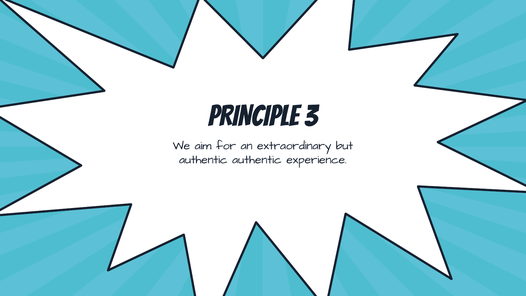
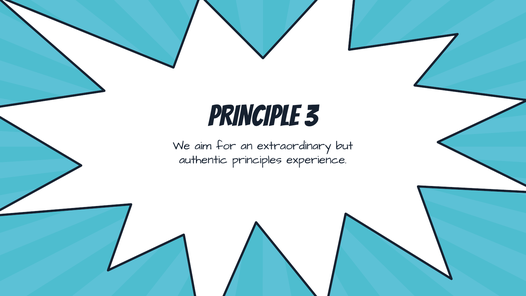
authentic authentic: authentic -> principles
